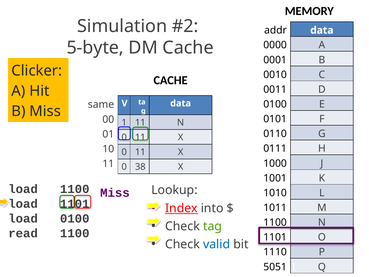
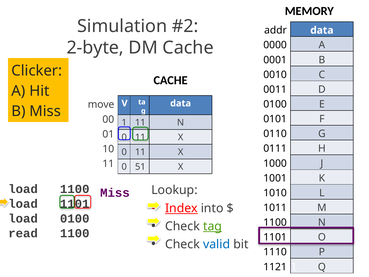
5-byte: 5-byte -> 2-byte
same: same -> move
38: 38 -> 51
tag underline: none -> present
5051: 5051 -> 1121
